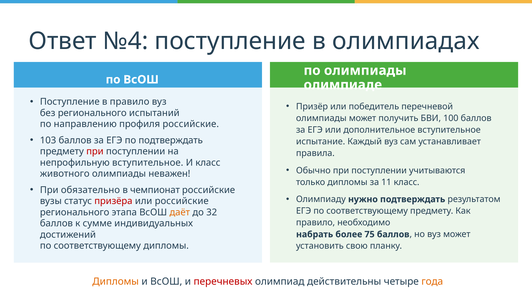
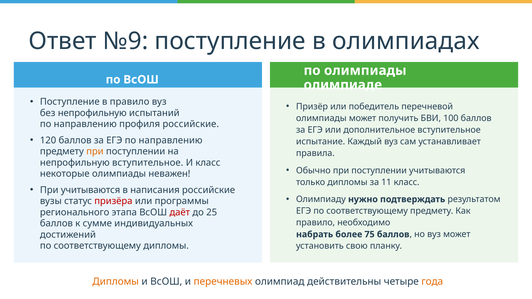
№4: №4 -> №9
без регионального: регионального -> непрофильную
103: 103 -> 120
ЕГЭ по подтверждать: подтверждать -> направлению
при at (95, 152) colour: red -> orange
животного: животного -> некоторые
При обязательно: обязательно -> учитываются
чемпионат: чемпионат -> написания
или российские: российские -> программы
даёт colour: orange -> red
32: 32 -> 25
перечневых colour: red -> orange
